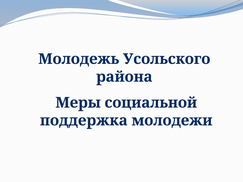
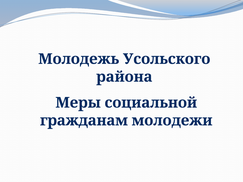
поддержка: поддержка -> гражданам
